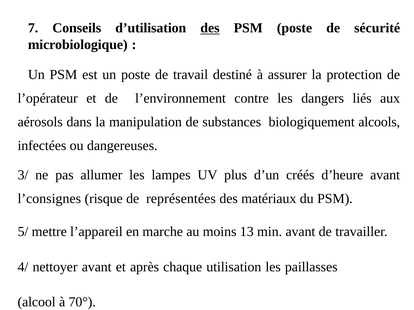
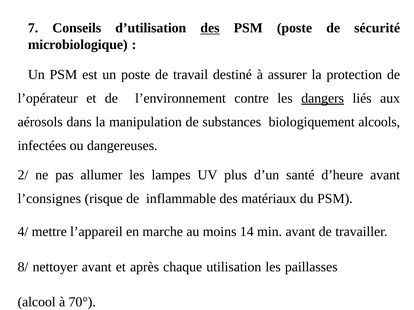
dangers underline: none -> present
3/: 3/ -> 2/
créés: créés -> santé
représentées: représentées -> inflammable
5/: 5/ -> 4/
13: 13 -> 14
4/: 4/ -> 8/
